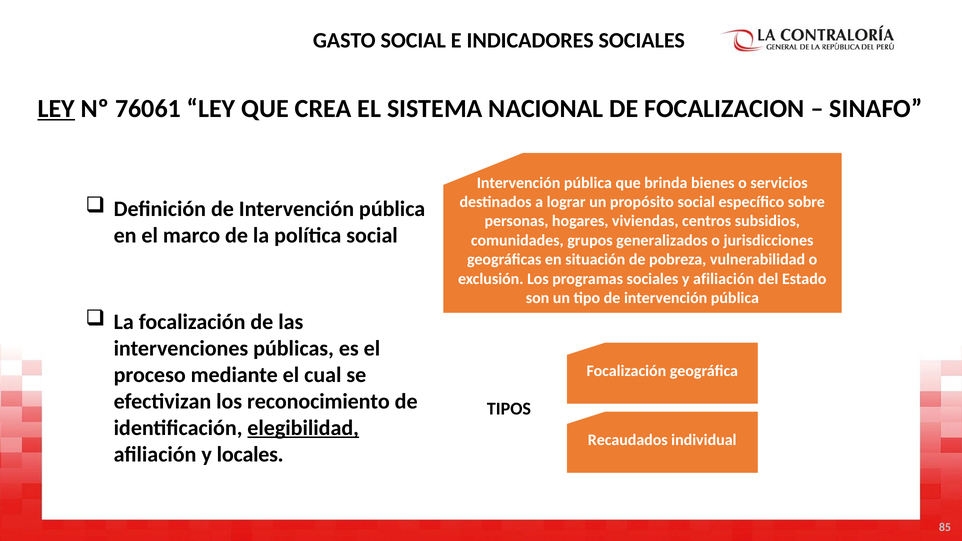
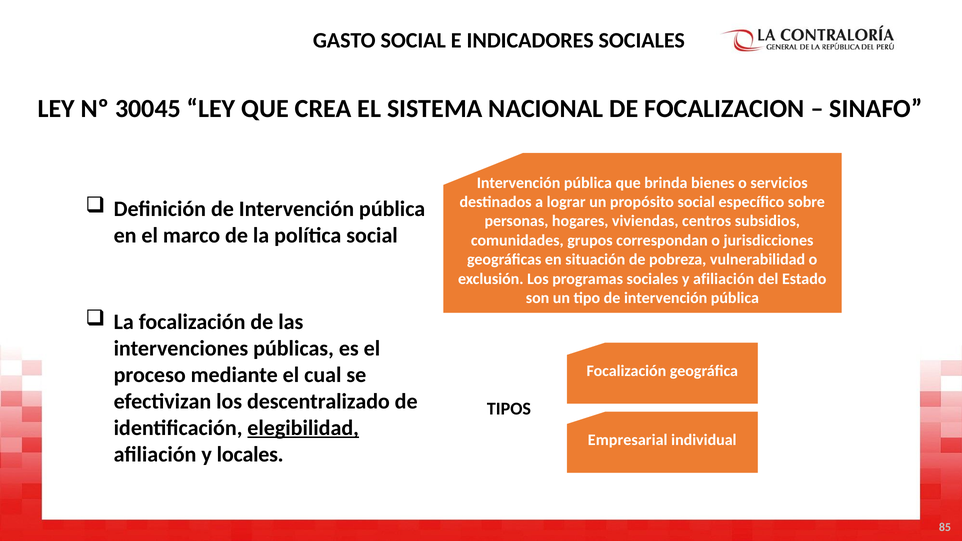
LEY at (56, 109) underline: present -> none
76061: 76061 -> 30045
generalizados: generalizados -> correspondan
reconocimiento: reconocimiento -> descentralizado
Recaudados: Recaudados -> Empresarial
